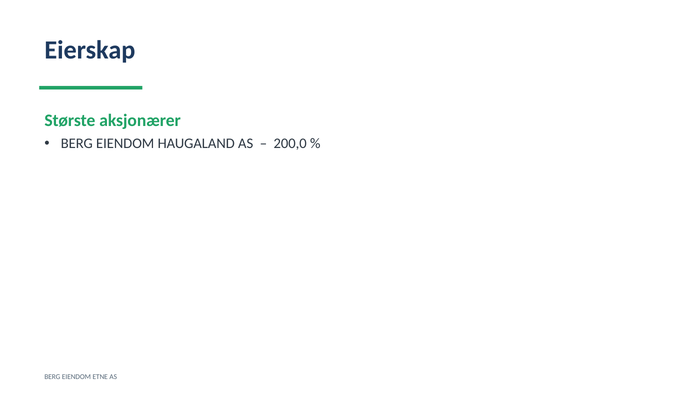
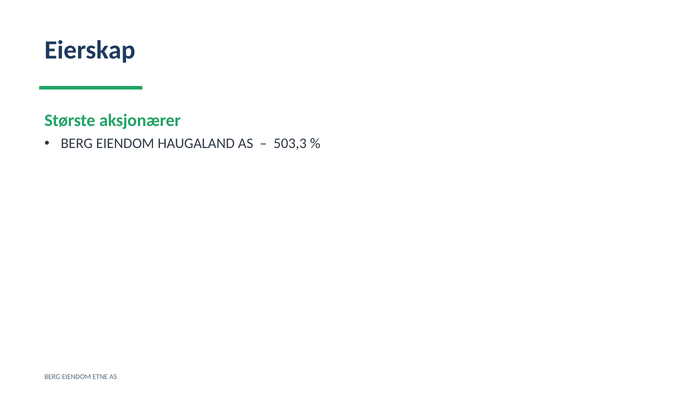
200,0: 200,0 -> 503,3
